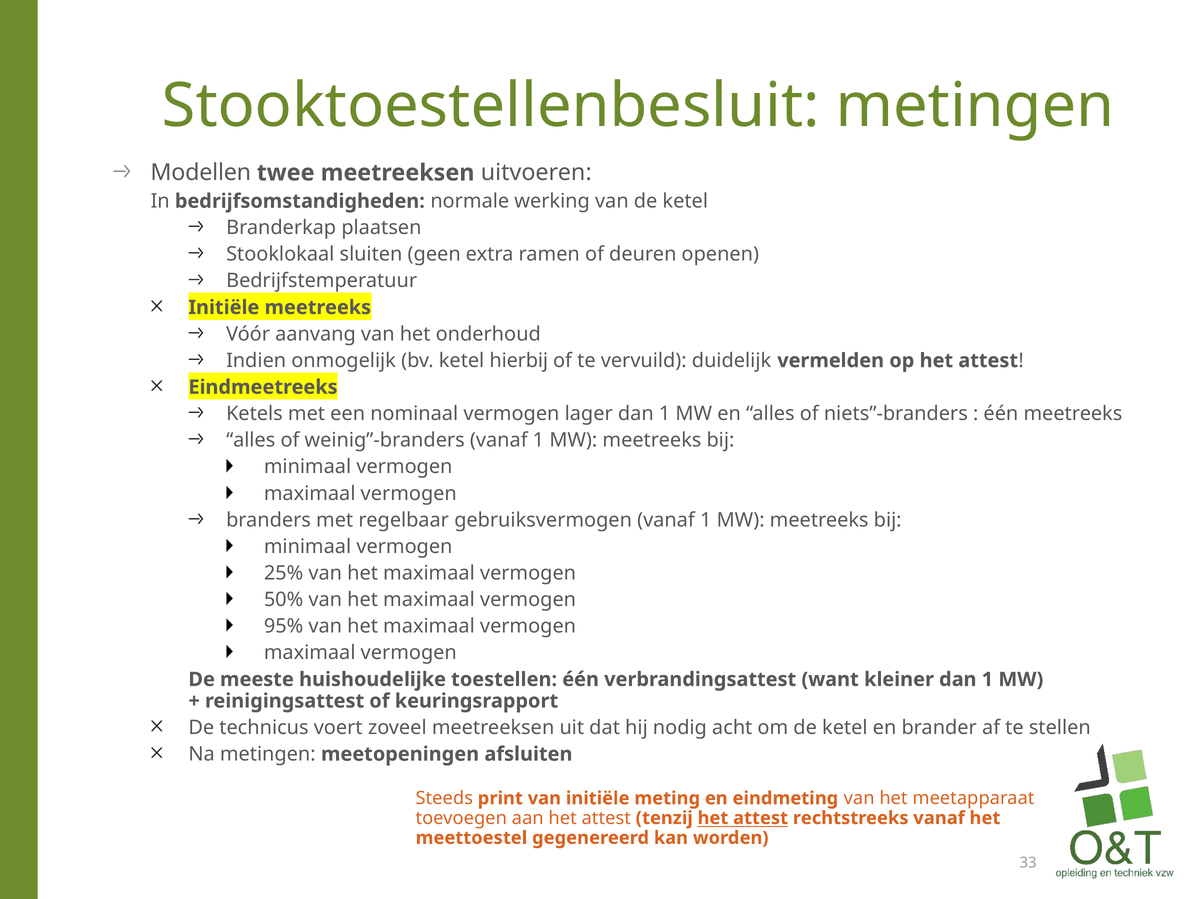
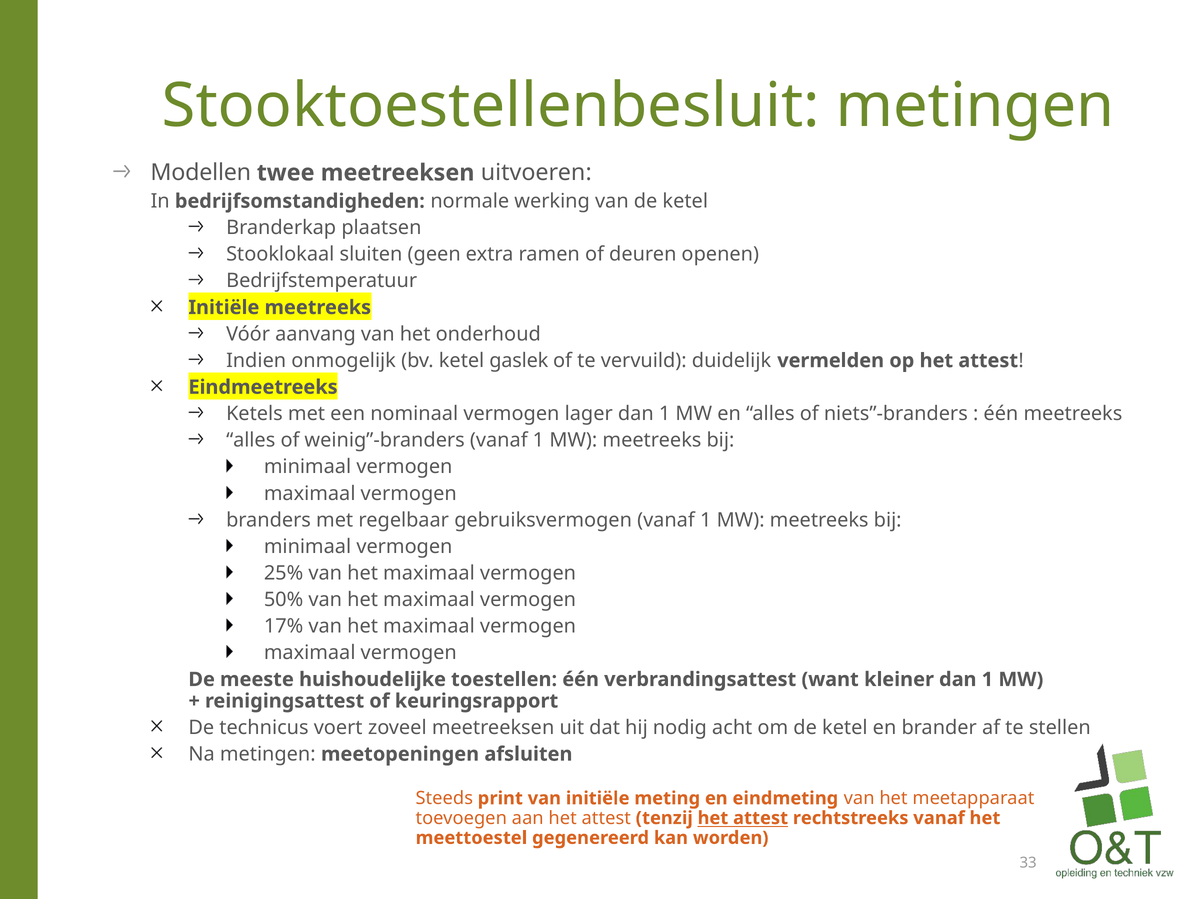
hierbij: hierbij -> gaslek
95%: 95% -> 17%
